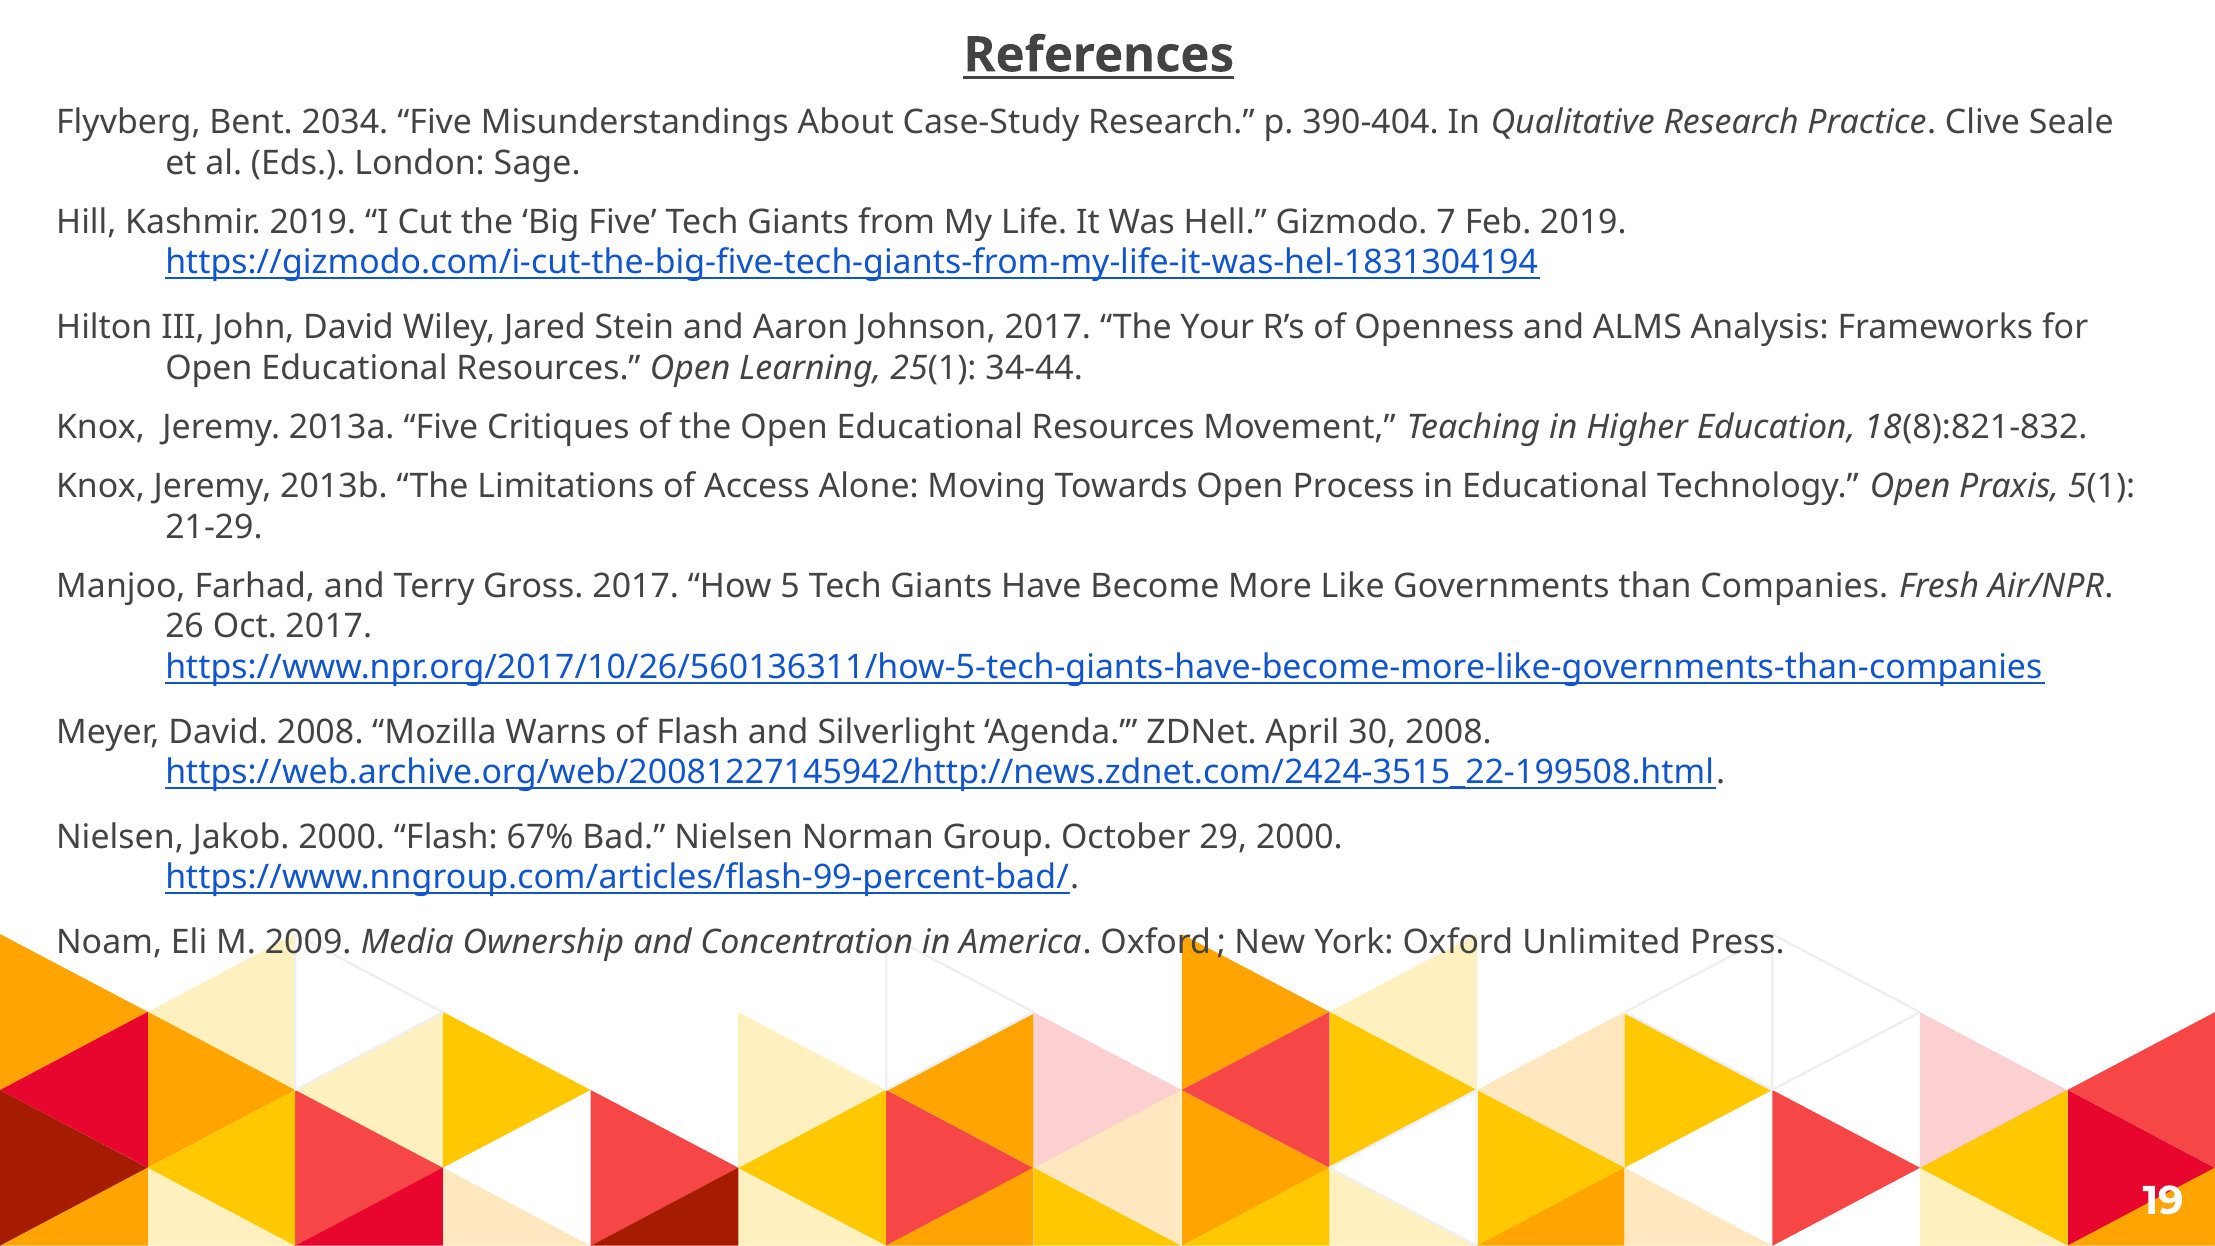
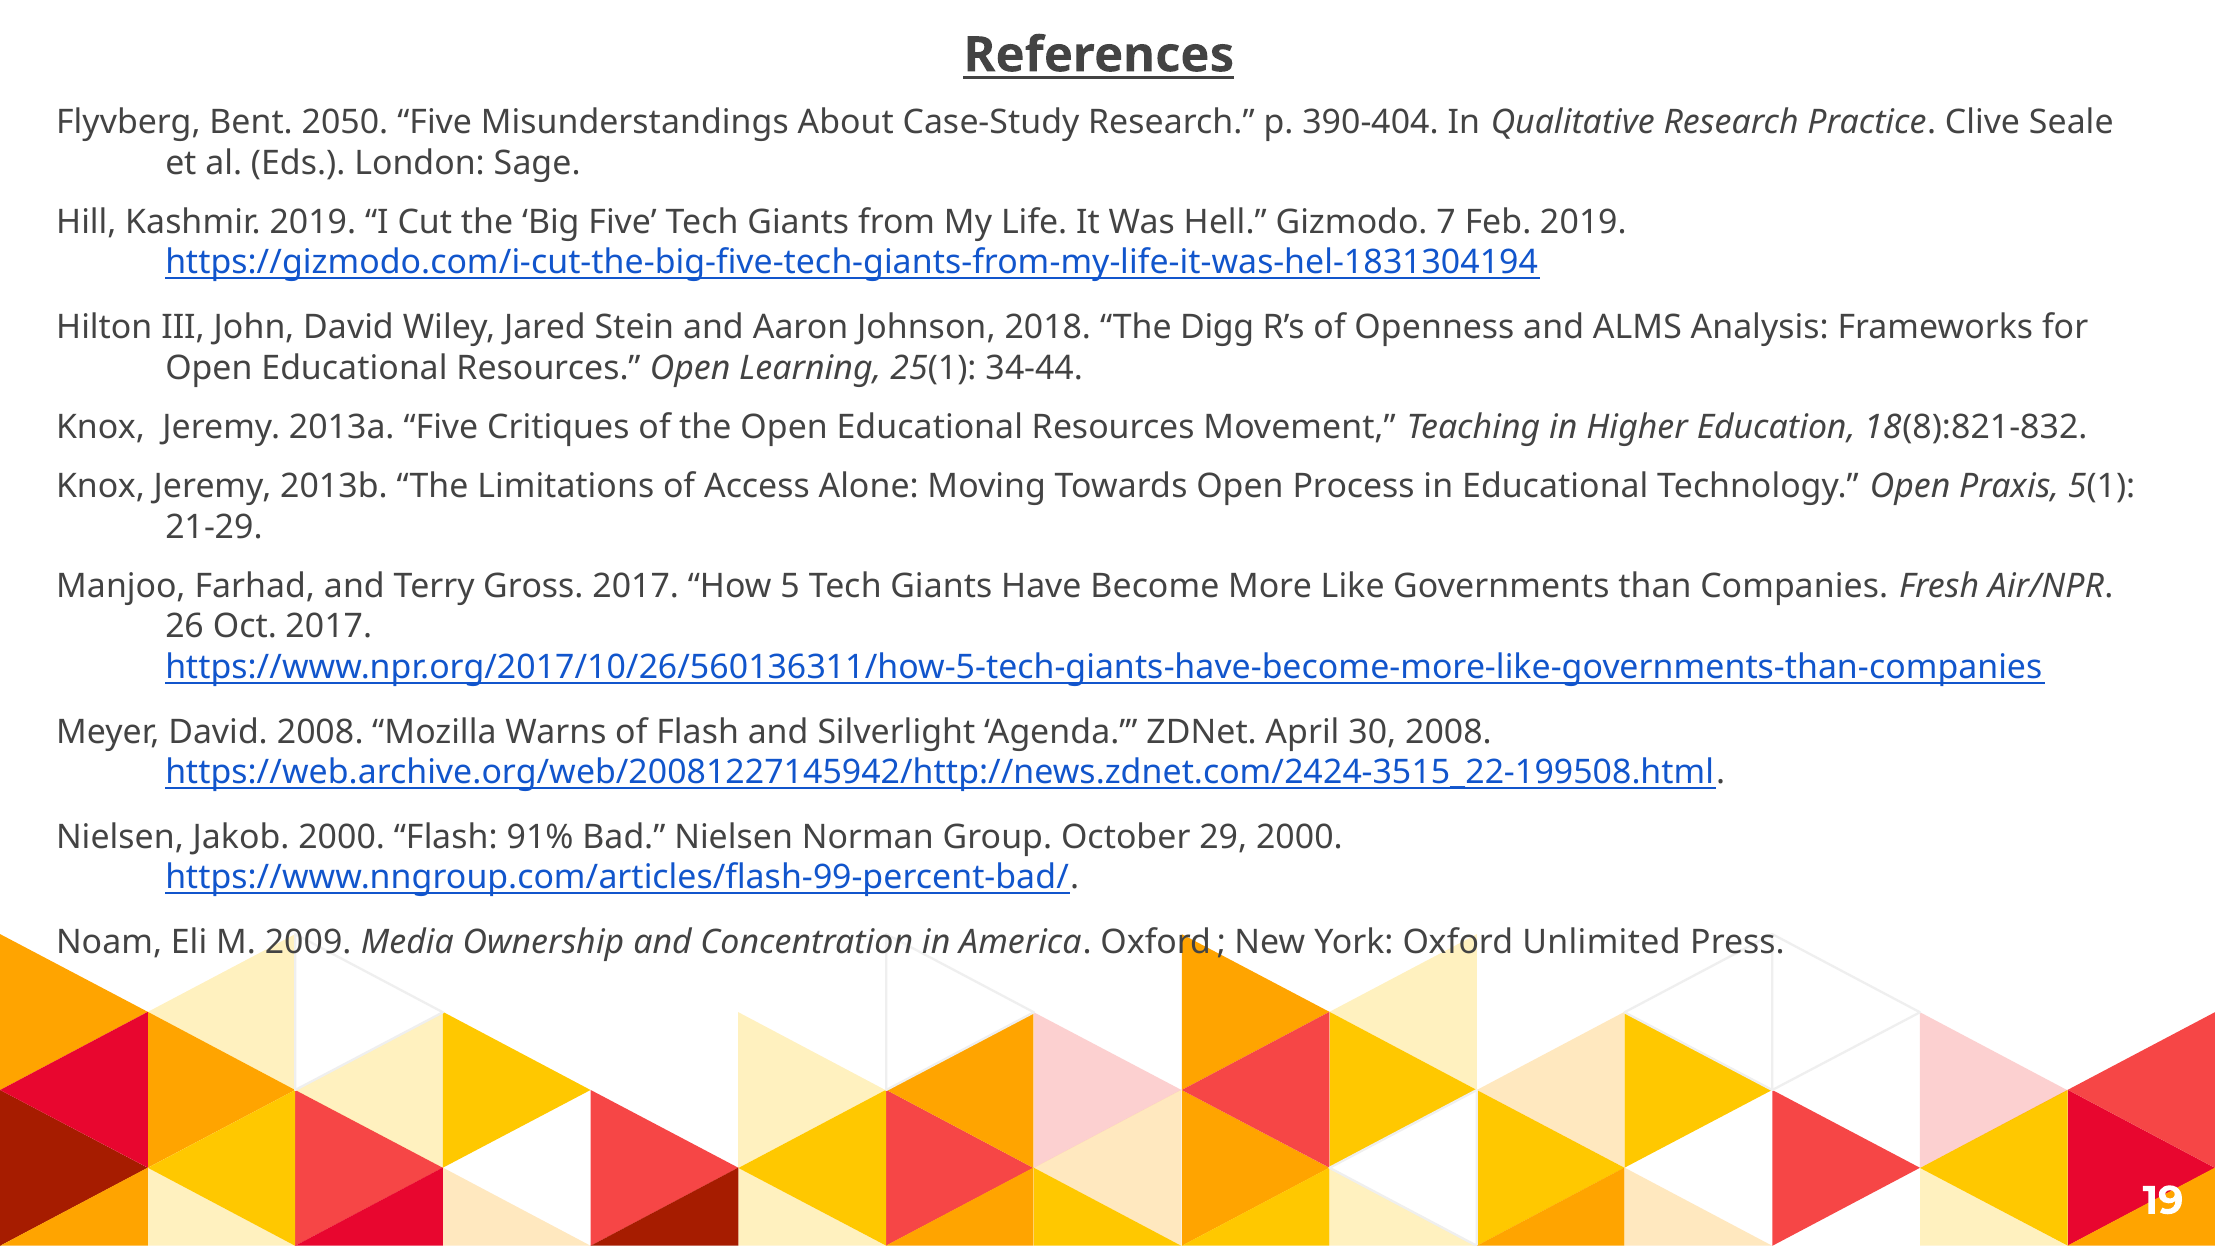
2034: 2034 -> 2050
Johnson 2017: 2017 -> 2018
Your: Your -> Digg
67%: 67% -> 91%
